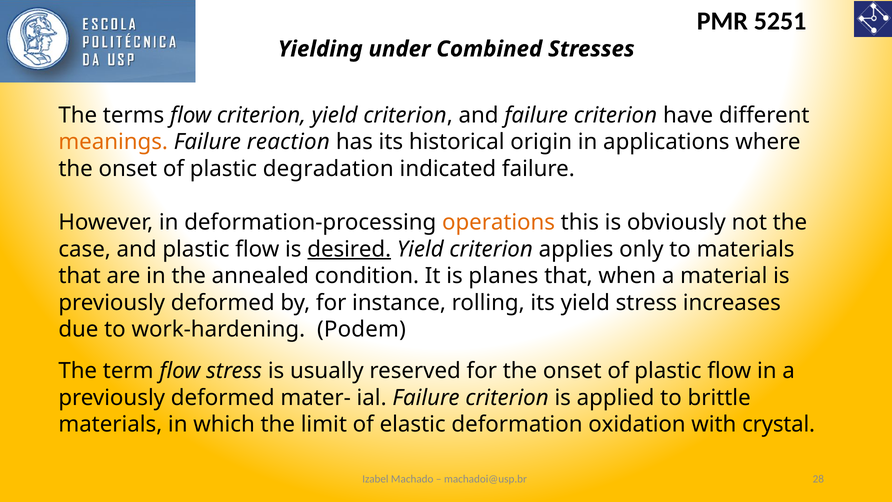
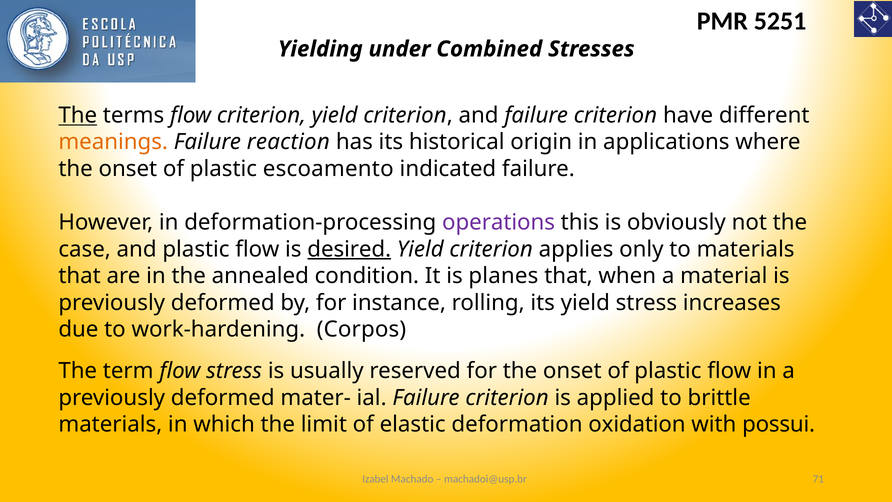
The at (78, 115) underline: none -> present
degradation: degradation -> escoamento
operations colour: orange -> purple
Podem: Podem -> Corpos
crystal: crystal -> possui
28: 28 -> 71
